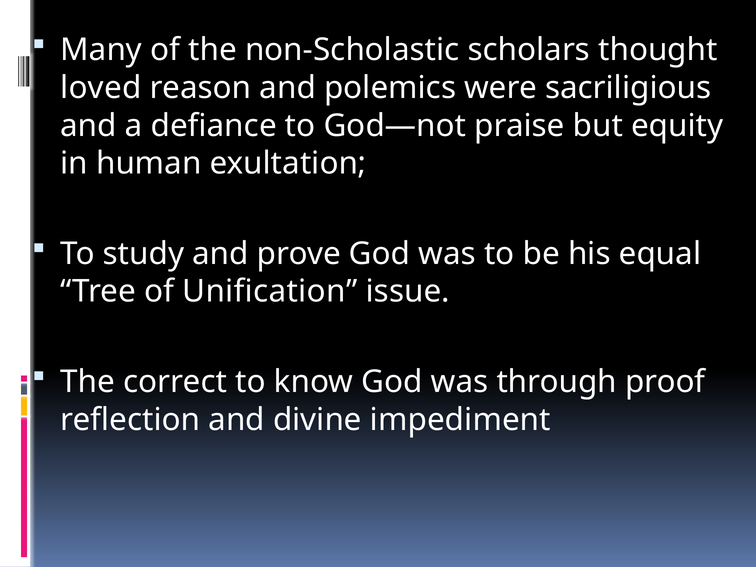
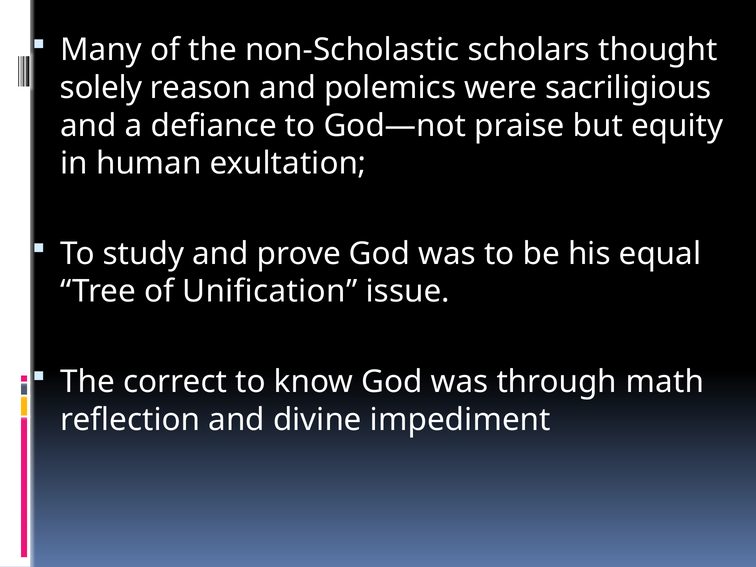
loved: loved -> solely
proof: proof -> math
